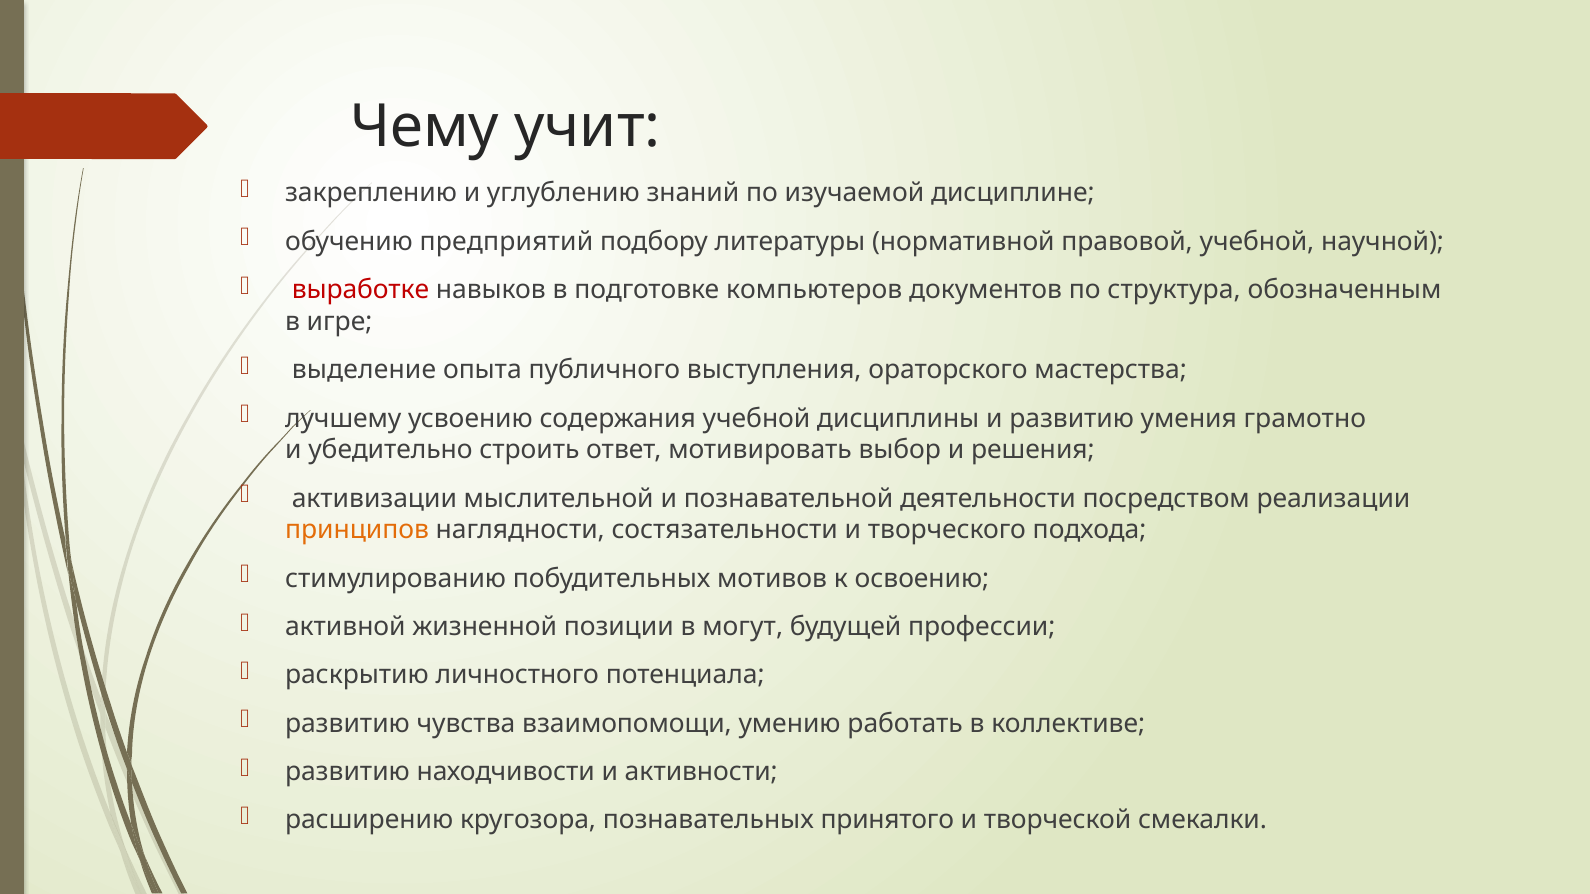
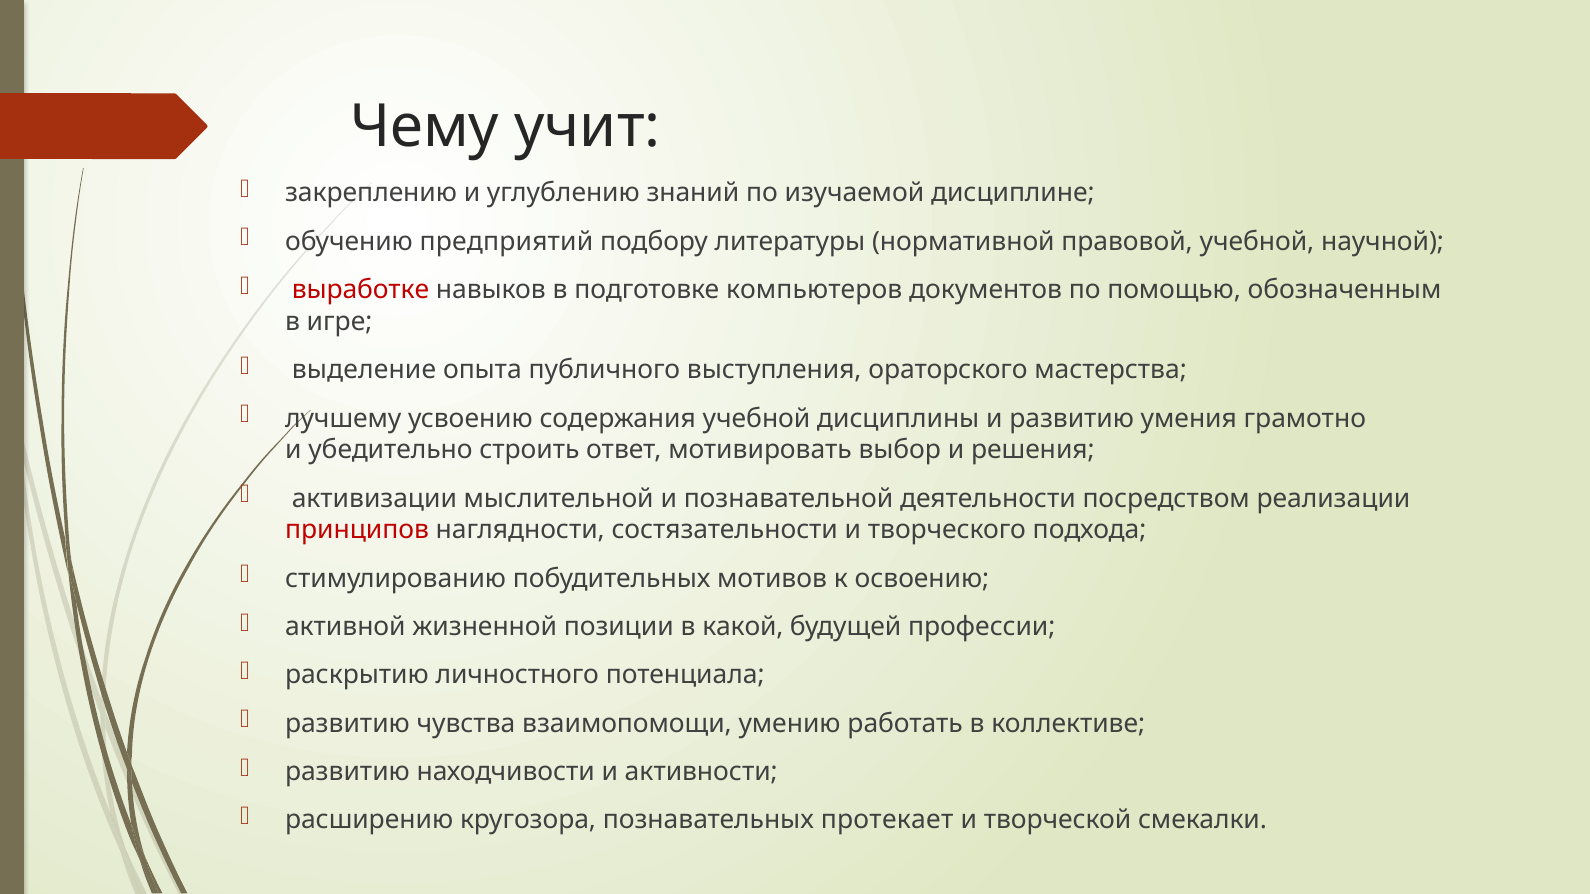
структура: структура -> помощью
принципов colour: orange -> red
могут: могут -> какой
принятого: принятого -> протекает
